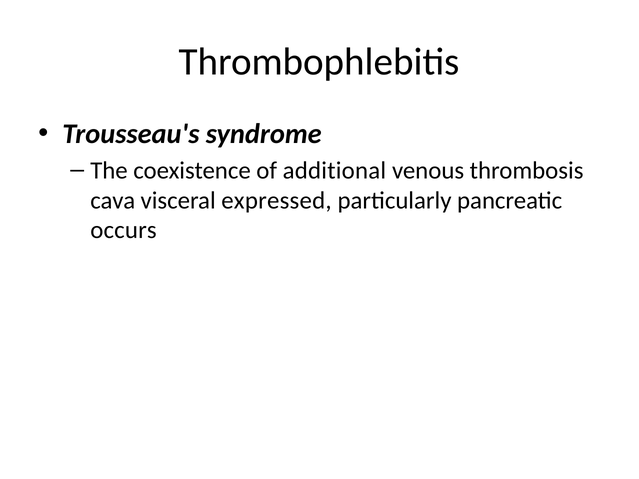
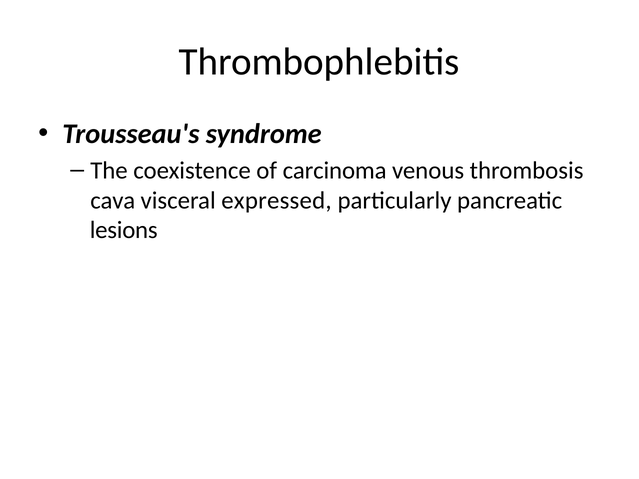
additional: additional -> carcinoma
occurs: occurs -> lesions
